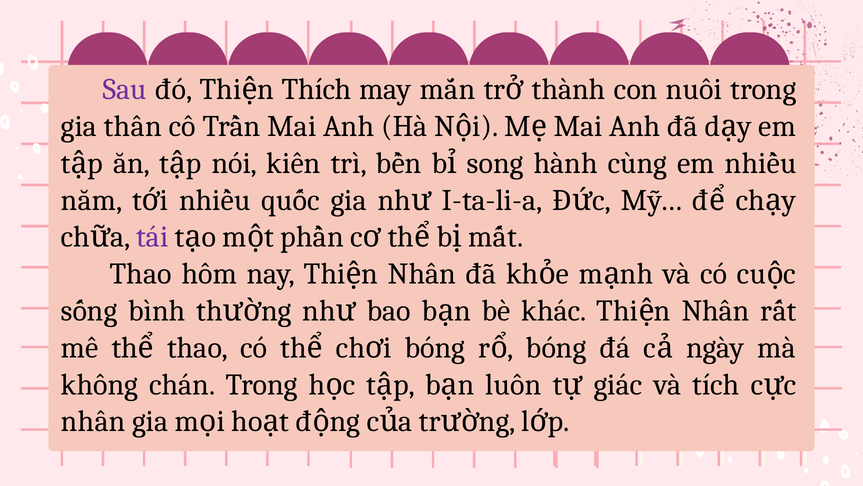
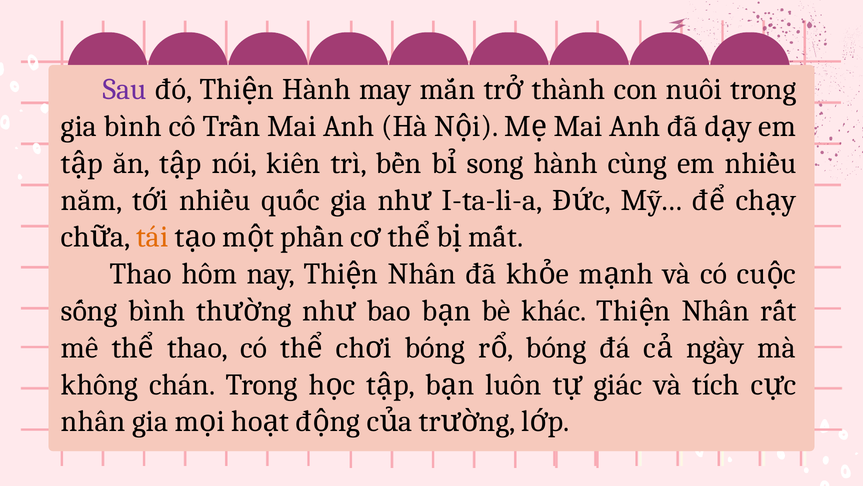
Thích at (317, 89): Thích -> Hành
gia thân: thân -> bình
tái colour: purple -> orange
